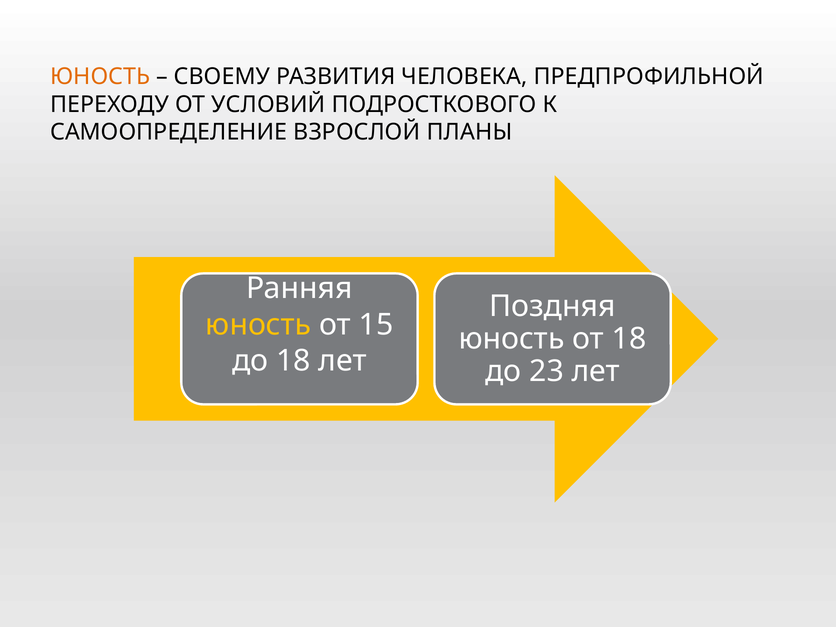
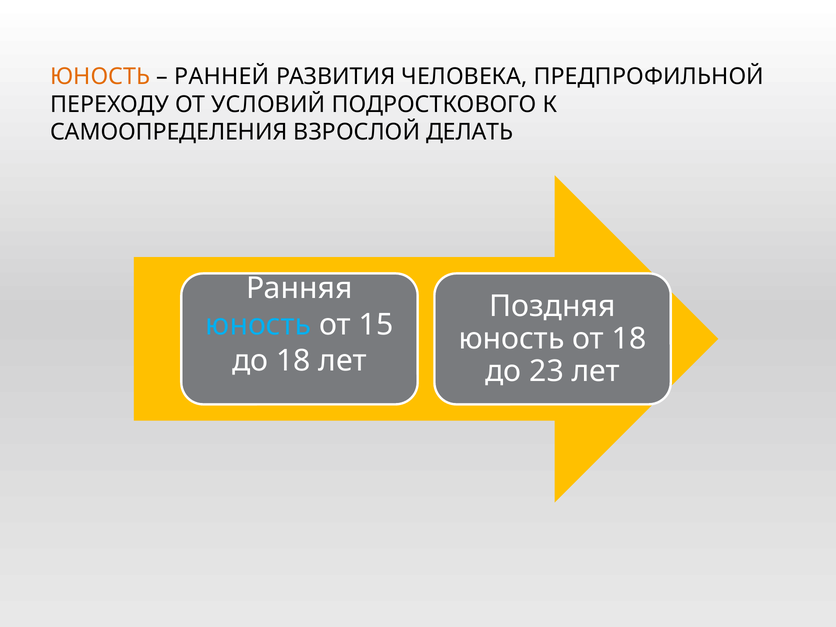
СВОЕМУ: СВОЕМУ -> РАННЕЙ
САМООПРЕДЕЛЕНИЕ: САМООПРЕДЕЛЕНИЕ -> САМООПРЕДЕЛЕНИЯ
ПЛАНЫ: ПЛАНЫ -> ДЕЛАТЬ
юность at (258, 325) colour: yellow -> light blue
